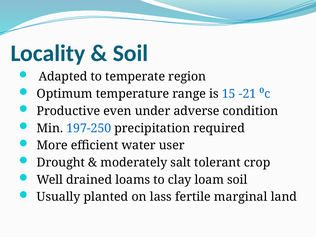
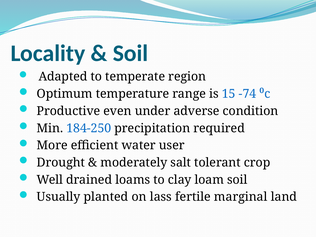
-21: -21 -> -74
197-250: 197-250 -> 184-250
